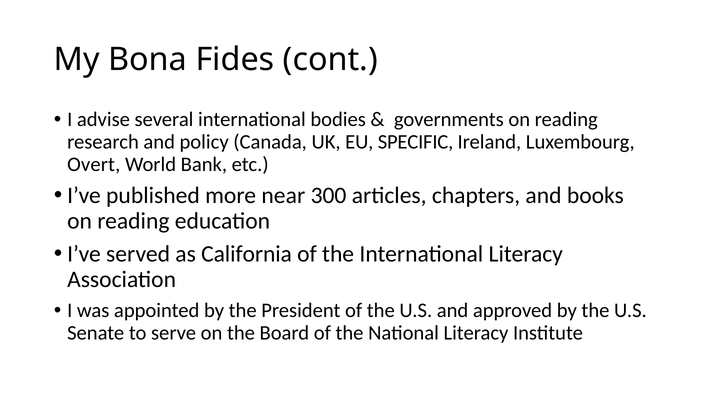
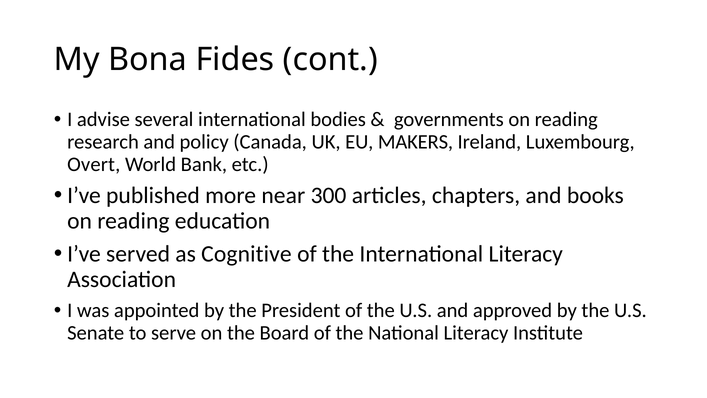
SPECIFIC: SPECIFIC -> MAKERS
California: California -> Cognitive
